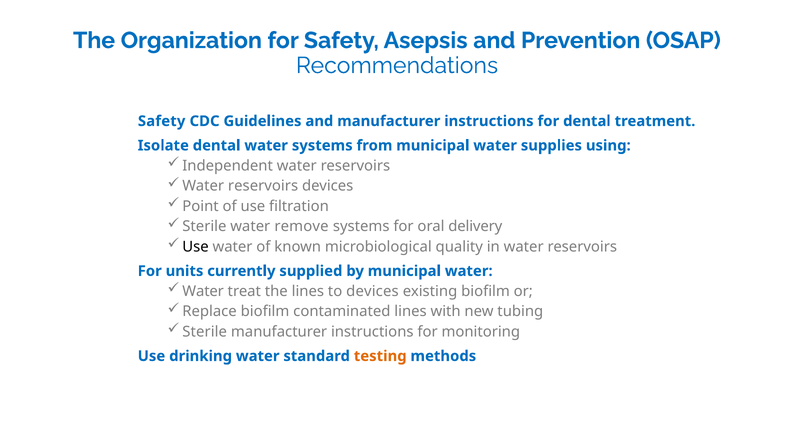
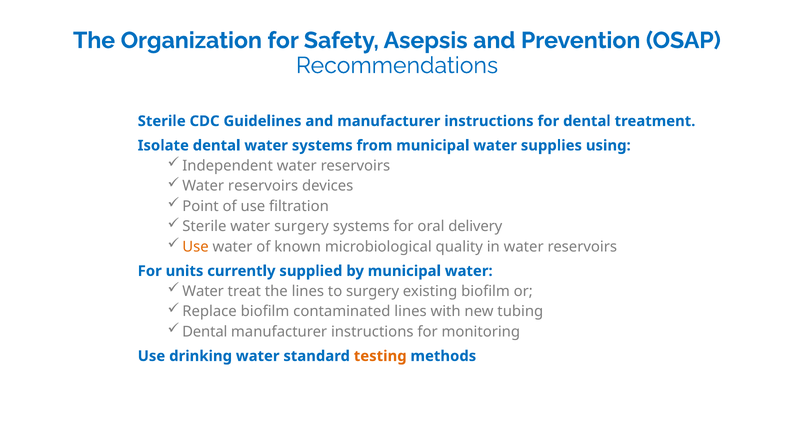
Safety at (162, 121): Safety -> Sterile
water remove: remove -> surgery
Use at (196, 246) colour: black -> orange
to devices: devices -> surgery
Sterile at (205, 331): Sterile -> Dental
